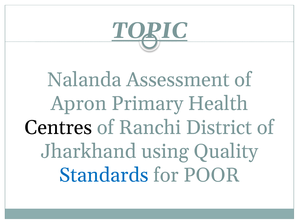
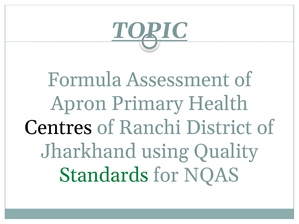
Nalanda: Nalanda -> Formula
Standards colour: blue -> green
POOR: POOR -> NQAS
